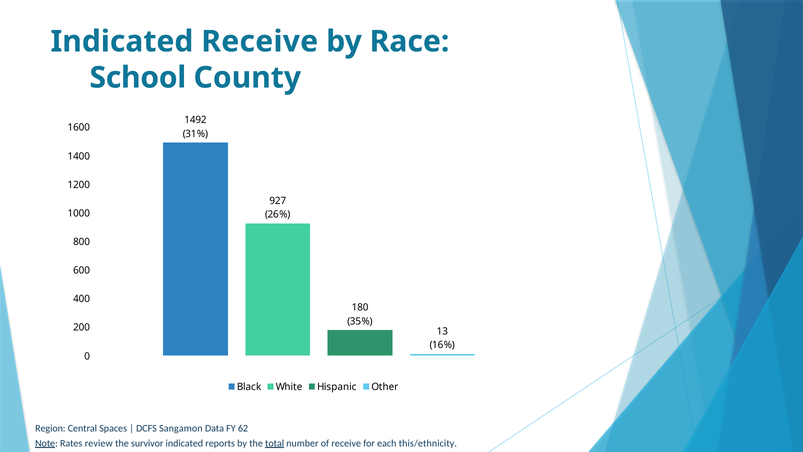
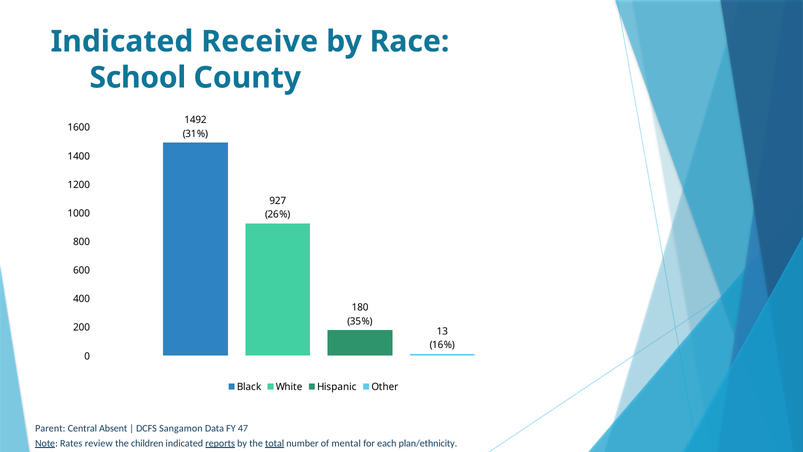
Region: Region -> Parent
Spaces: Spaces -> Absent
62: 62 -> 47
survivor: survivor -> children
reports underline: none -> present
of receive: receive -> mental
this/ethnicity: this/ethnicity -> plan/ethnicity
